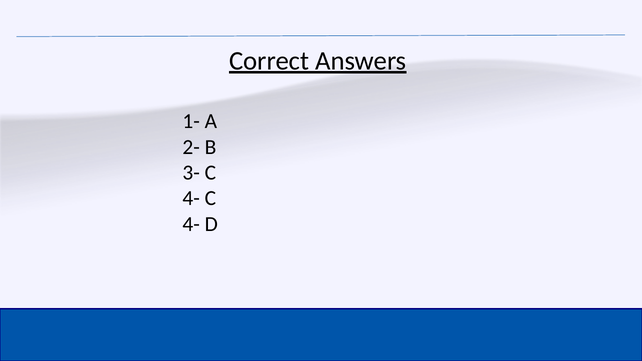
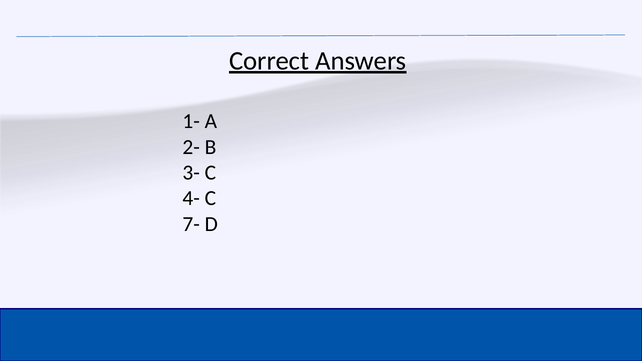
4- at (191, 224): 4- -> 7-
